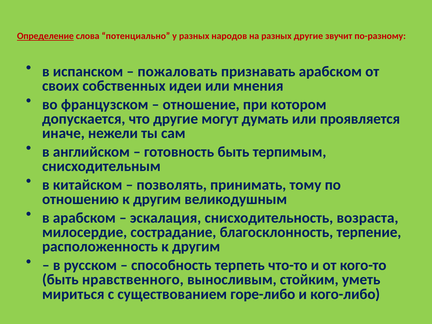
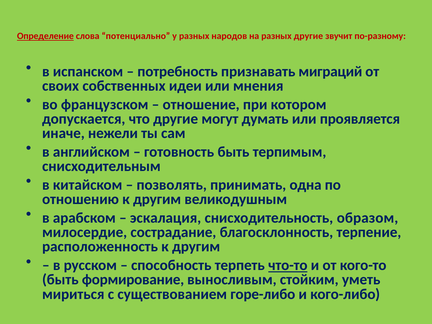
пожаловать: пожаловать -> потребность
признавать арабском: арабском -> миграций
тому: тому -> одна
возраста: возраста -> образом
что-то underline: none -> present
нравственного: нравственного -> формирование
